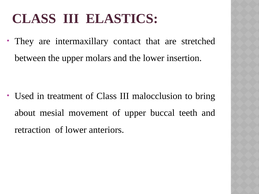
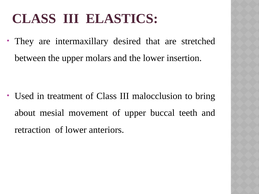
contact: contact -> desired
